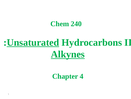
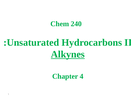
Unsaturated underline: present -> none
